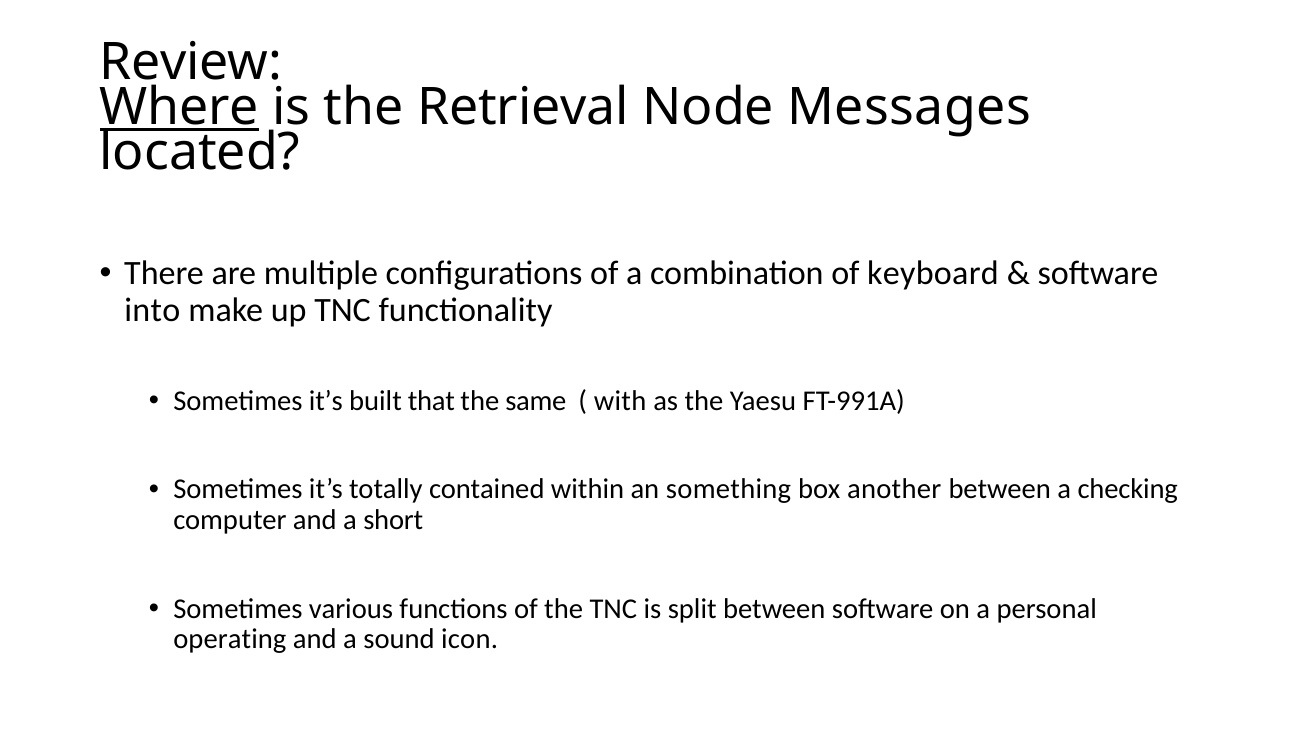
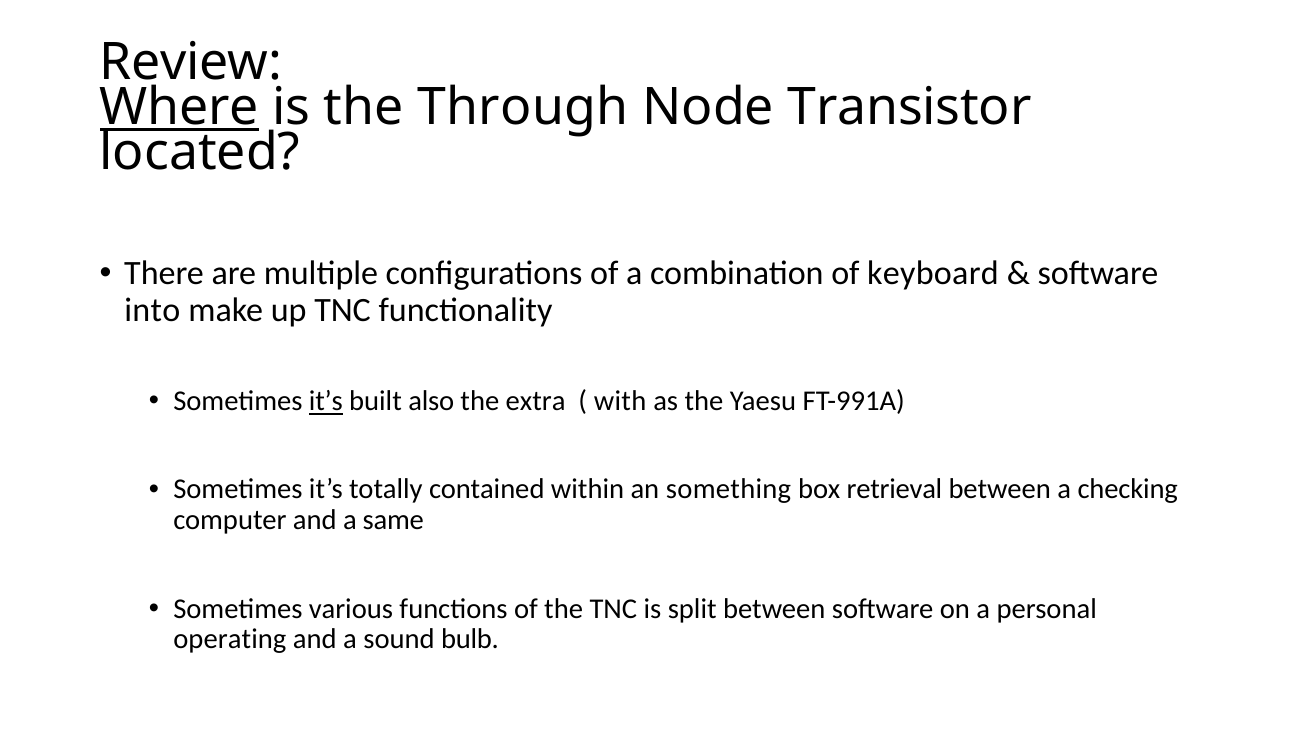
Retrieval: Retrieval -> Through
Messages: Messages -> Transistor
it’s at (326, 401) underline: none -> present
that: that -> also
same: same -> extra
another: another -> retrieval
short: short -> same
icon: icon -> bulb
